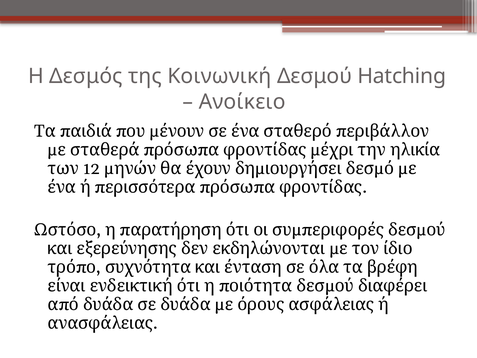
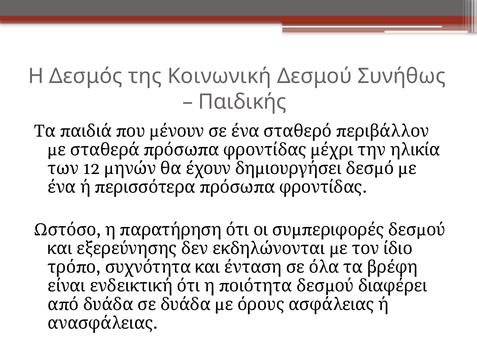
Hatching: Hatching -> Συνήθως
Ανοίκειο: Ανοίκειο -> Παιδικής
